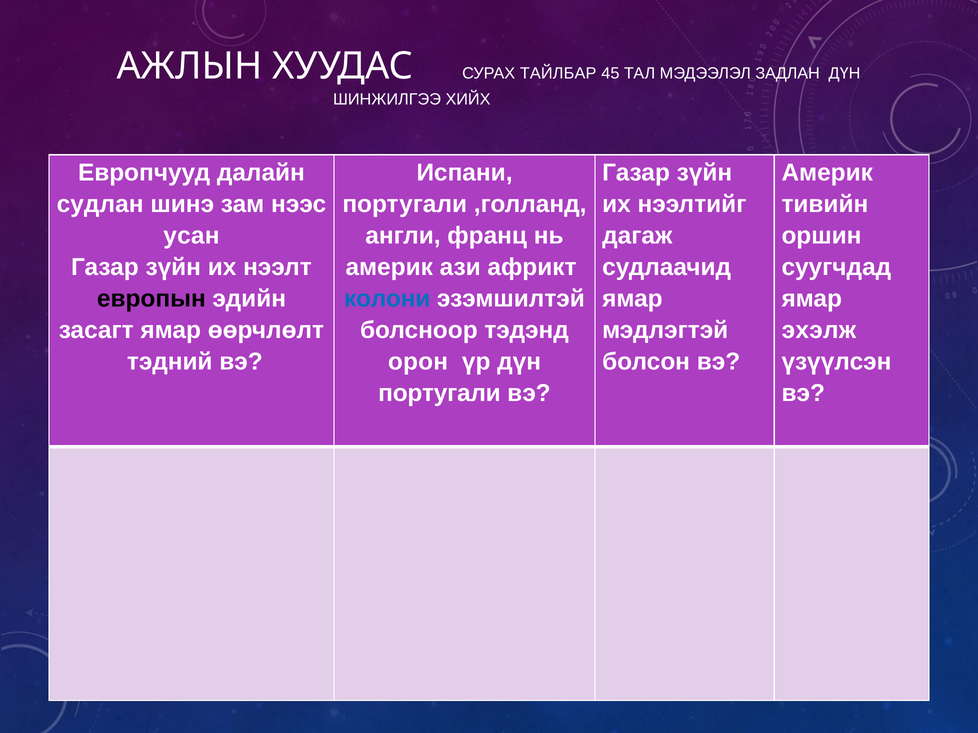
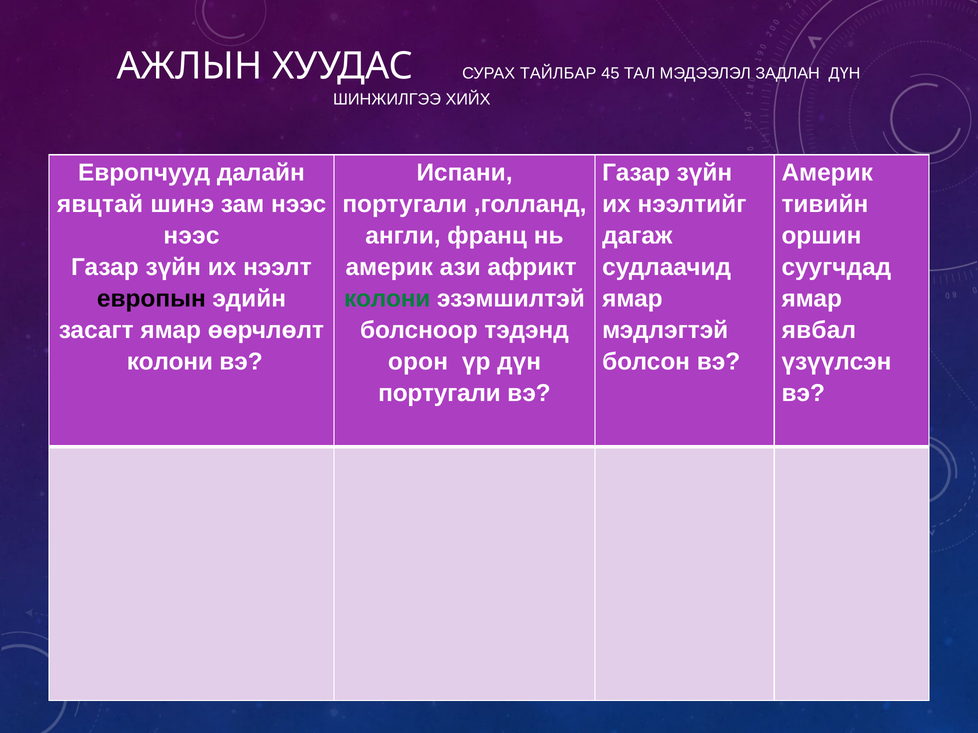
судлан: судлан -> явцтай
усан at (191, 236): усан -> нээс
колони at (387, 299) colour: blue -> green
эхэлж: эхэлж -> явбал
тэдний at (170, 362): тэдний -> колони
